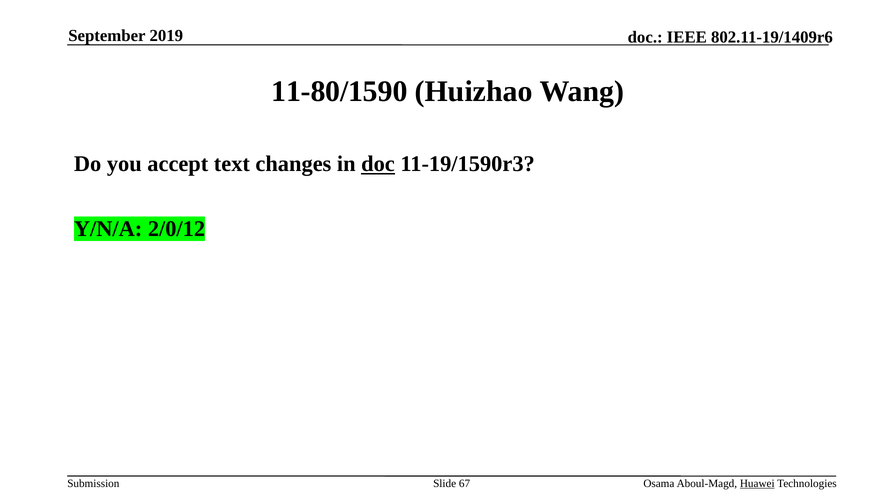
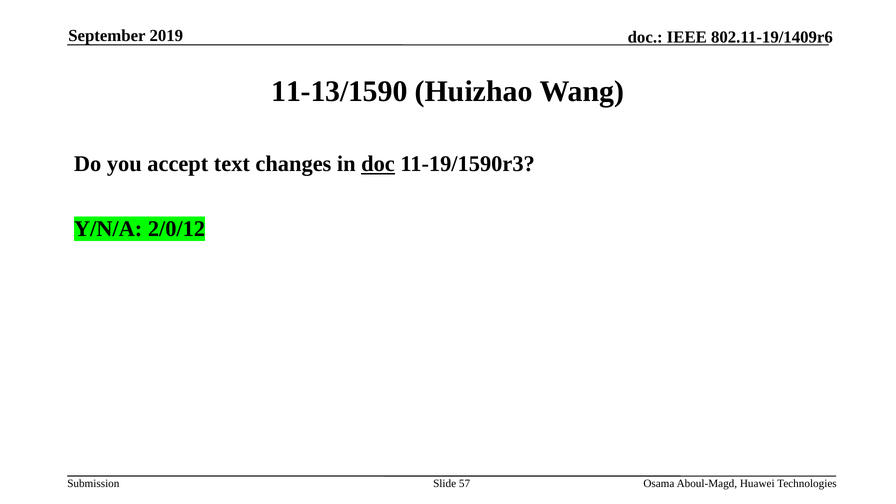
11-80/1590: 11-80/1590 -> 11-13/1590
67: 67 -> 57
Huawei underline: present -> none
